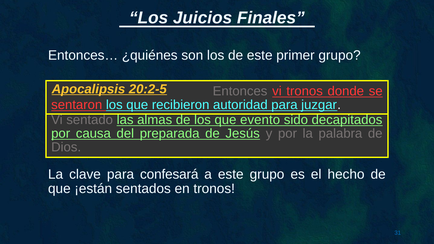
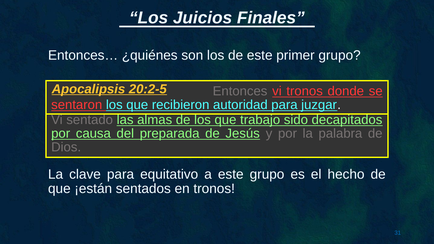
evento: evento -> trabajo
confesará: confesará -> equitativo
